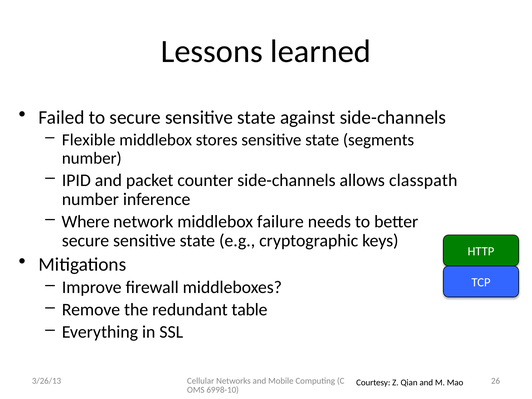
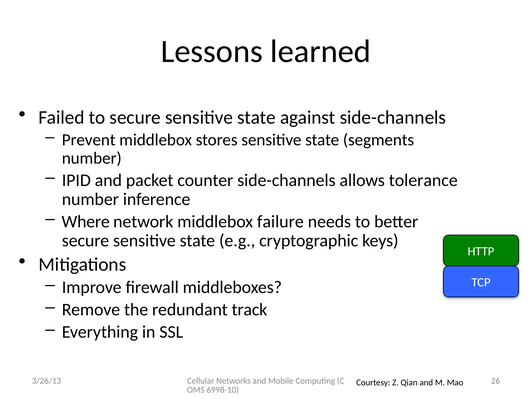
Flexible: Flexible -> Prevent
classpath: classpath -> tolerance
table: table -> track
